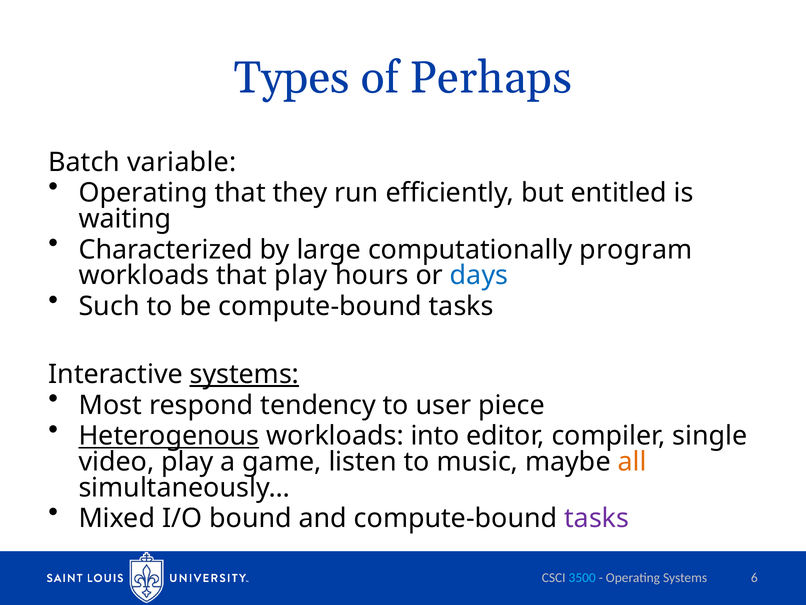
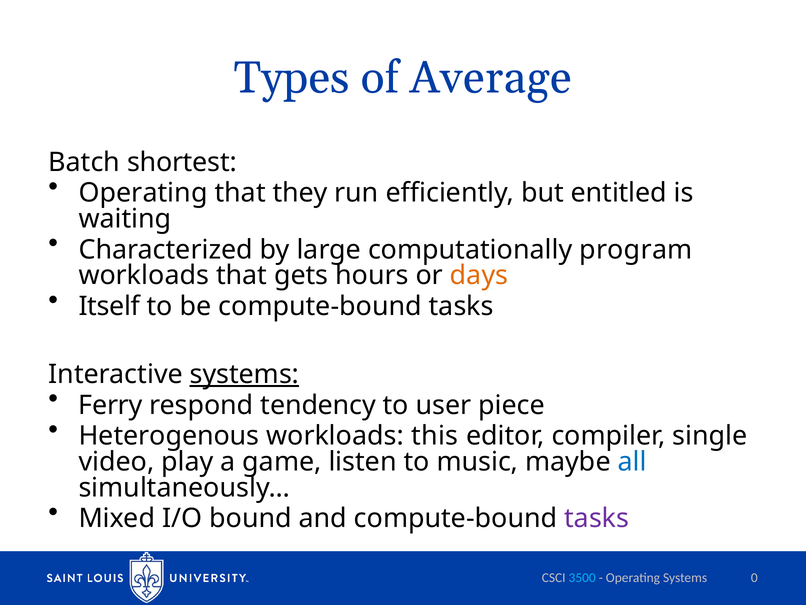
Perhaps: Perhaps -> Average
variable: variable -> shortest
that play: play -> gets
days colour: blue -> orange
Such: Such -> Itself
Most: Most -> Ferry
Heterogenous underline: present -> none
into: into -> this
all colour: orange -> blue
6: 6 -> 0
